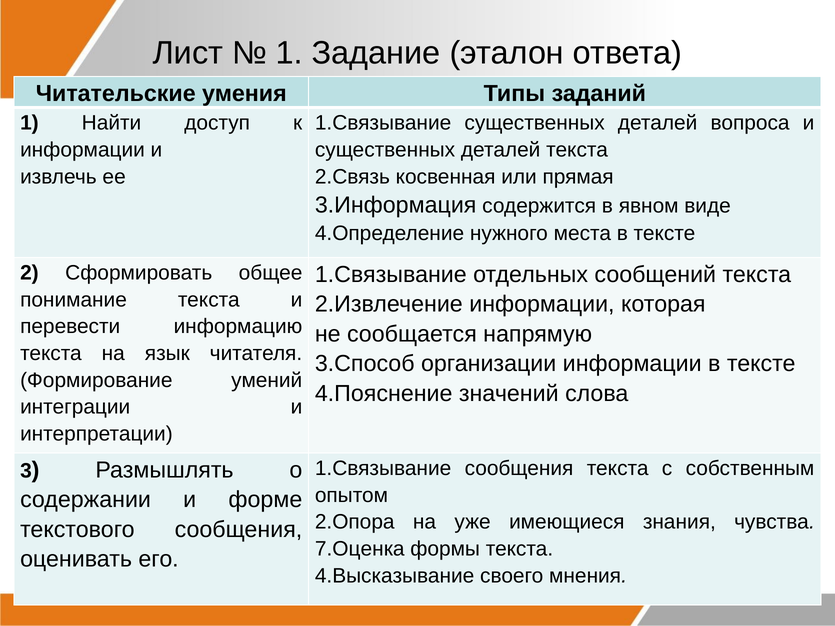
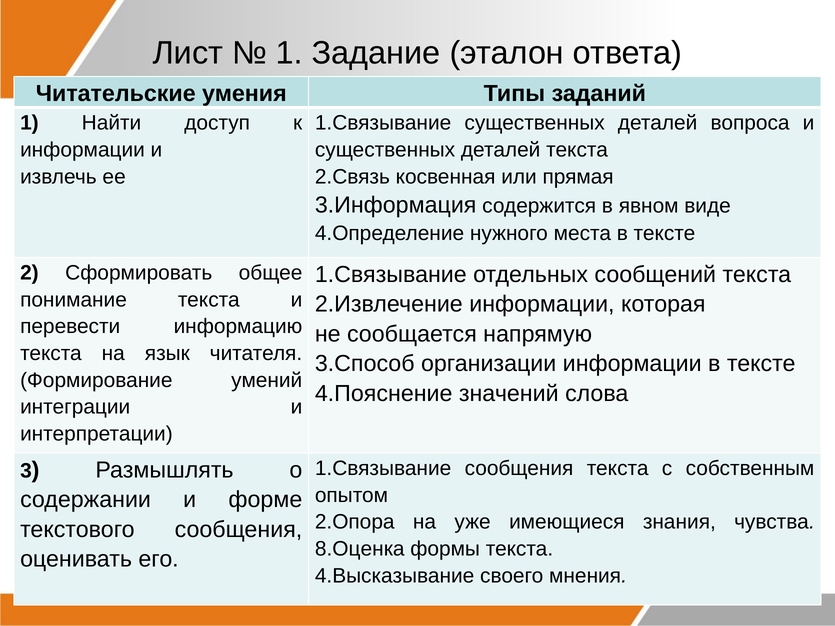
7.Оценка: 7.Оценка -> 8.Оценка
